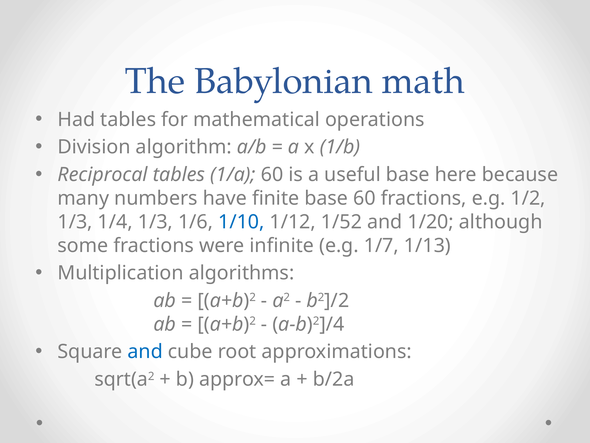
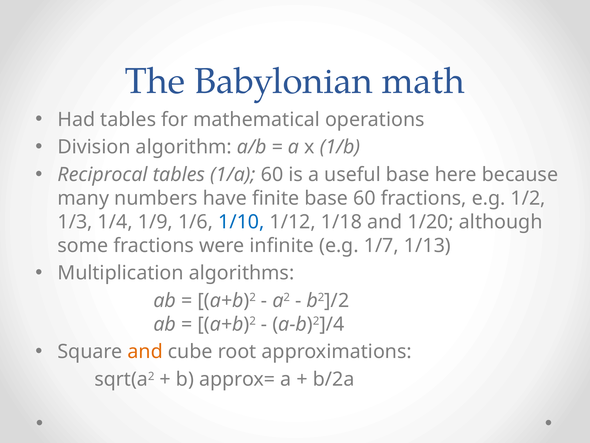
1/4 1/3: 1/3 -> 1/9
1/52: 1/52 -> 1/18
and at (145, 351) colour: blue -> orange
